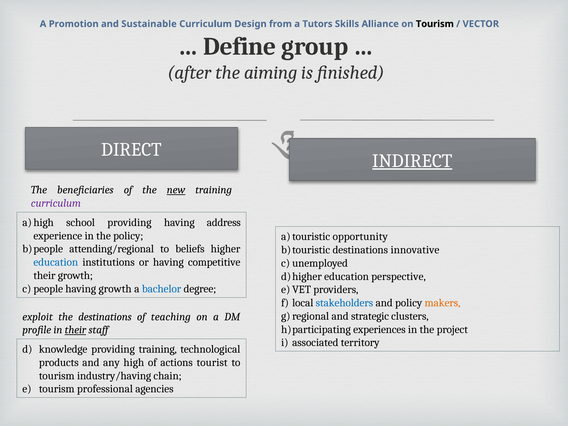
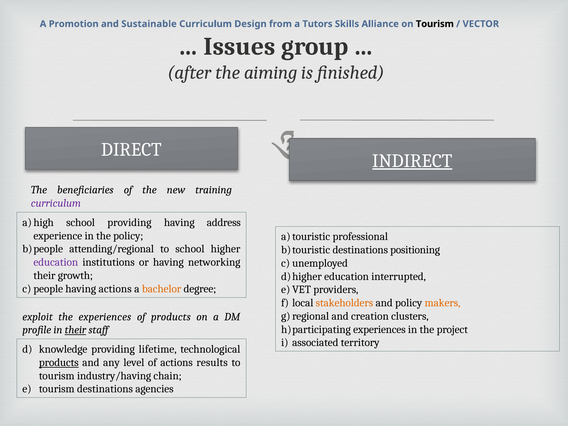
Define: Define -> Issues
new underline: present -> none
opportunity: opportunity -> professional
to beliefs: beliefs -> school
innovative: innovative -> positioning
education at (56, 262) colour: blue -> purple
competitive: competitive -> networking
perspective: perspective -> interrupted
having growth: growth -> actions
bachelor colour: blue -> orange
stakeholders colour: blue -> orange
strategic: strategic -> creation
the destinations: destinations -> experiences
of teaching: teaching -> products
providing training: training -> lifetime
products at (59, 362) underline: none -> present
high: high -> level
tourist: tourist -> results
tourism professional: professional -> destinations
